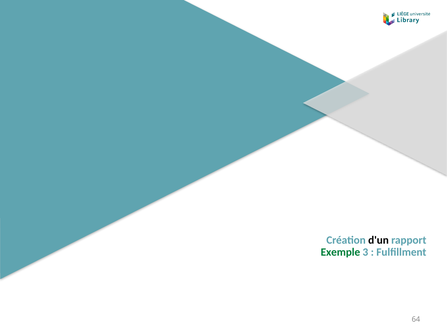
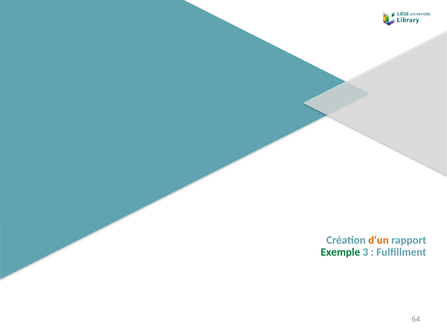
d'un colour: black -> orange
